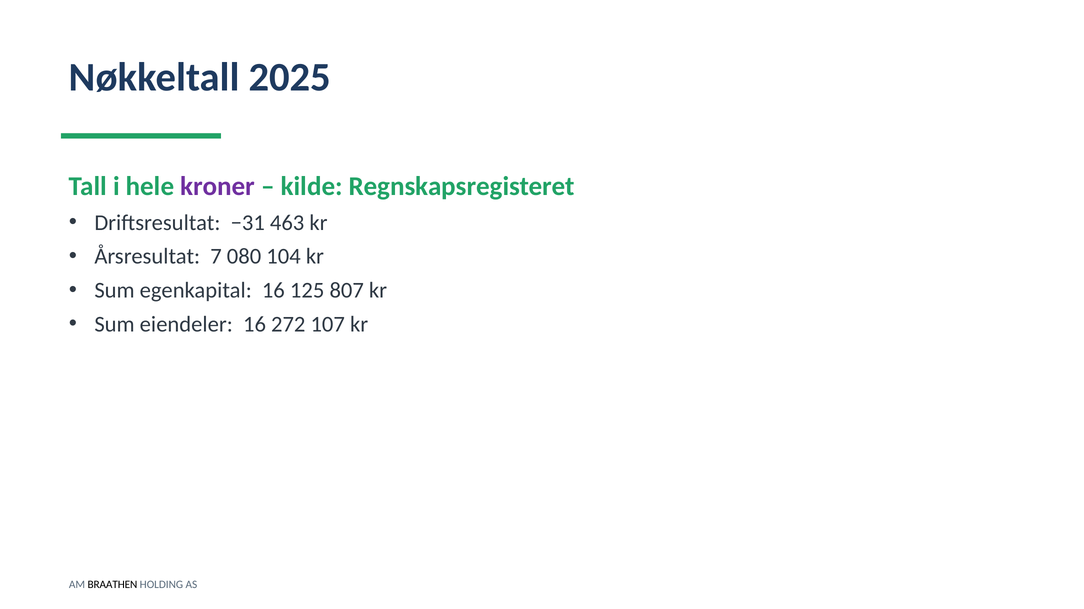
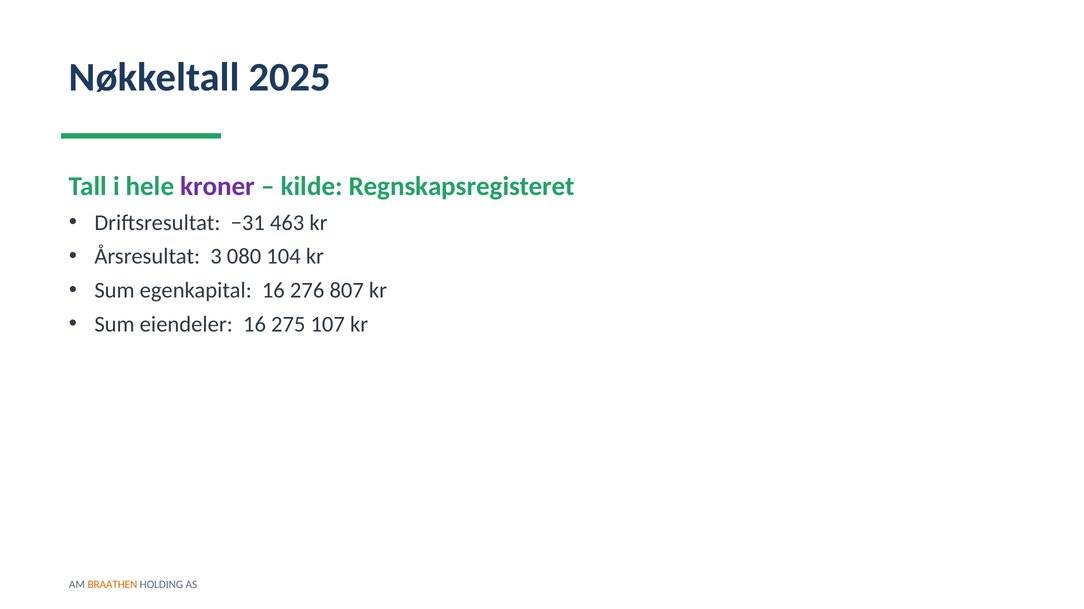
7: 7 -> 3
125: 125 -> 276
272: 272 -> 275
BRAATHEN colour: black -> orange
